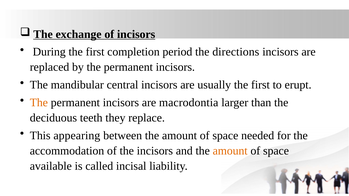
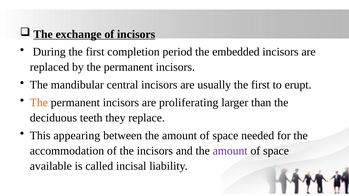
directions: directions -> embedded
macrodontia: macrodontia -> proliferating
amount at (230, 151) colour: orange -> purple
